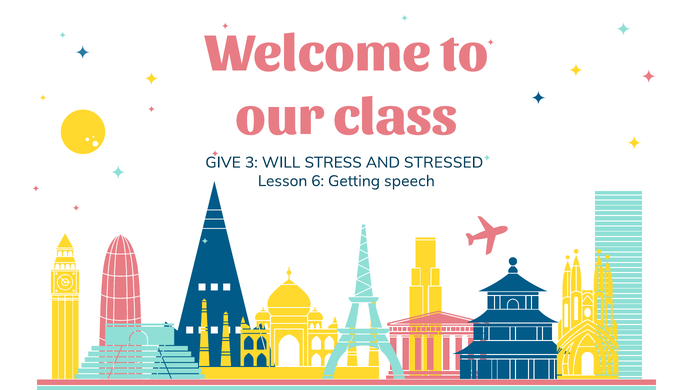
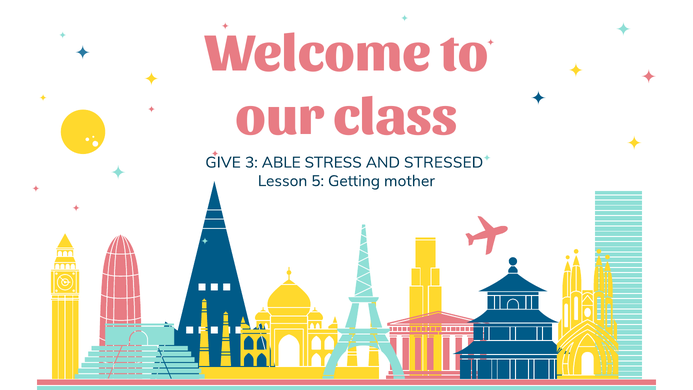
WILL: WILL -> ABLE
6: 6 -> 5
speech: speech -> mother
